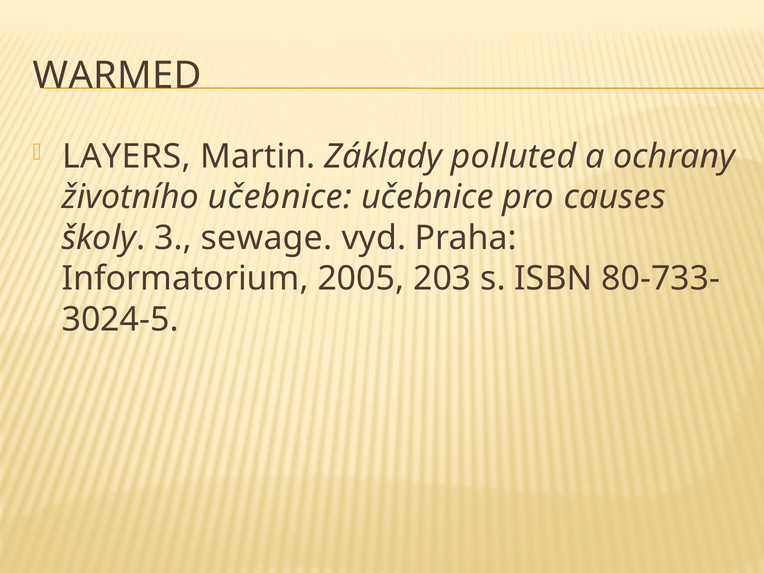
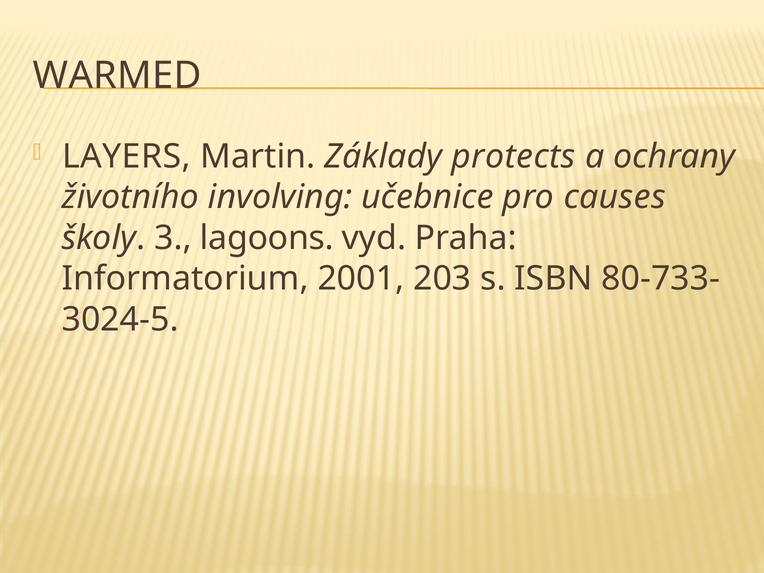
polluted: polluted -> protects
životního učebnice: učebnice -> involving
sewage: sewage -> lagoons
2005: 2005 -> 2001
